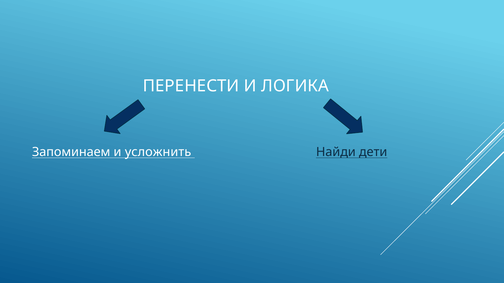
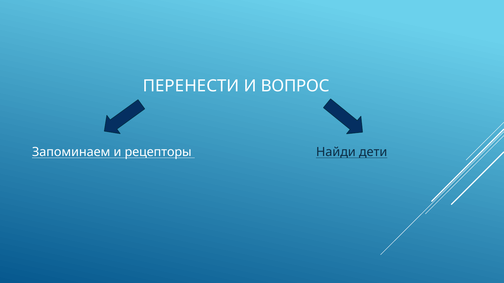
ЛОГИКА: ЛОГИКА -> ВОПРОС
усложнить: усложнить -> рецепторы
